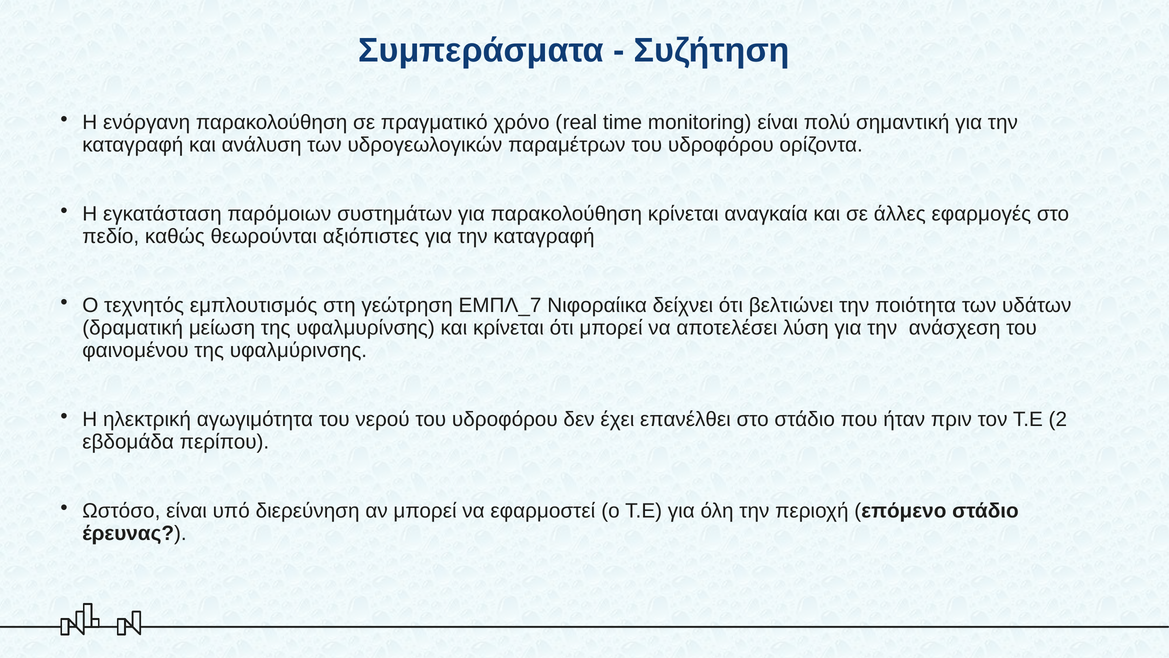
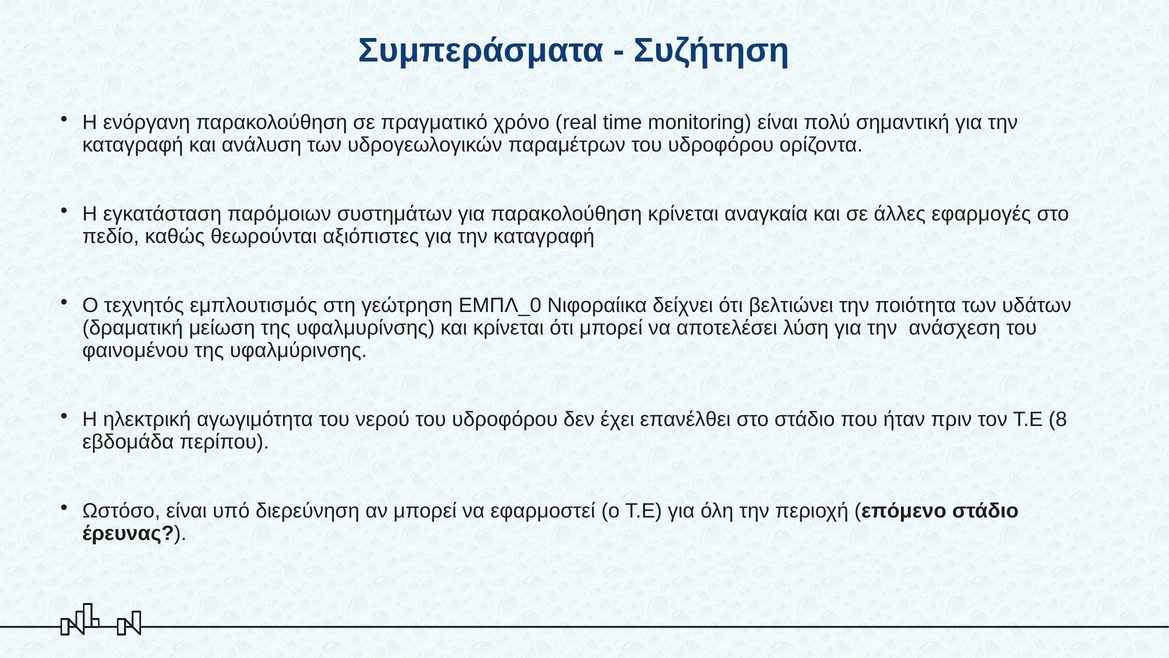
ΕΜΠΛ_7: ΕΜΠΛ_7 -> ΕΜΠΛ_0
2: 2 -> 8
